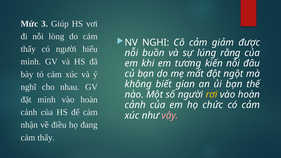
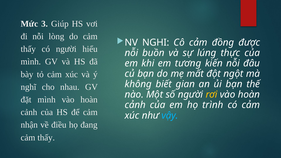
giảm: giảm -> đồng
rằng: rằng -> thực
chức: chức -> trình
vậy colour: pink -> light blue
